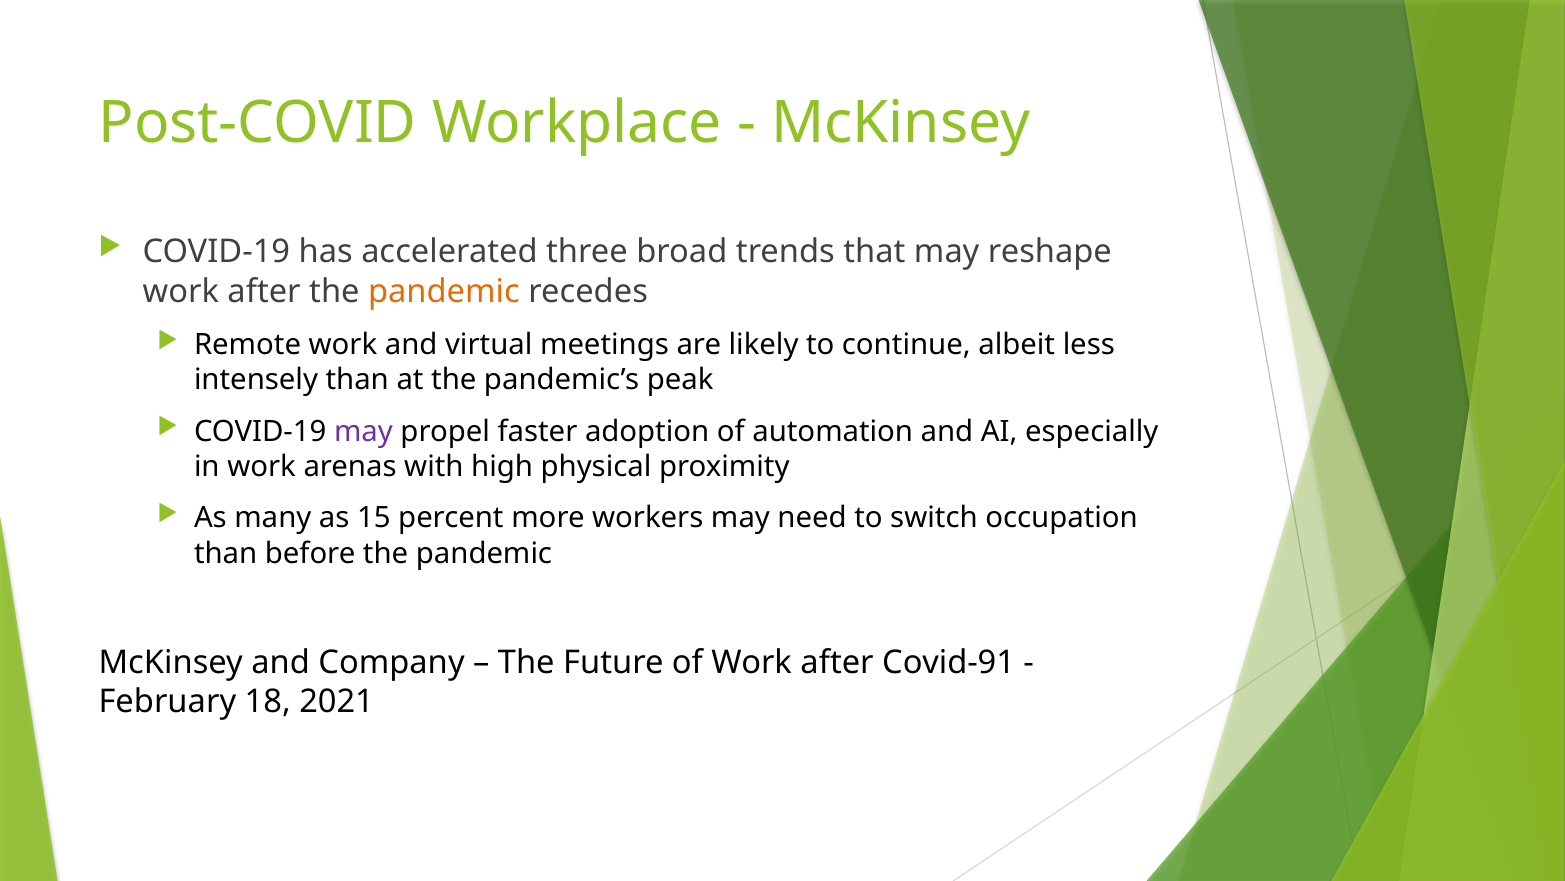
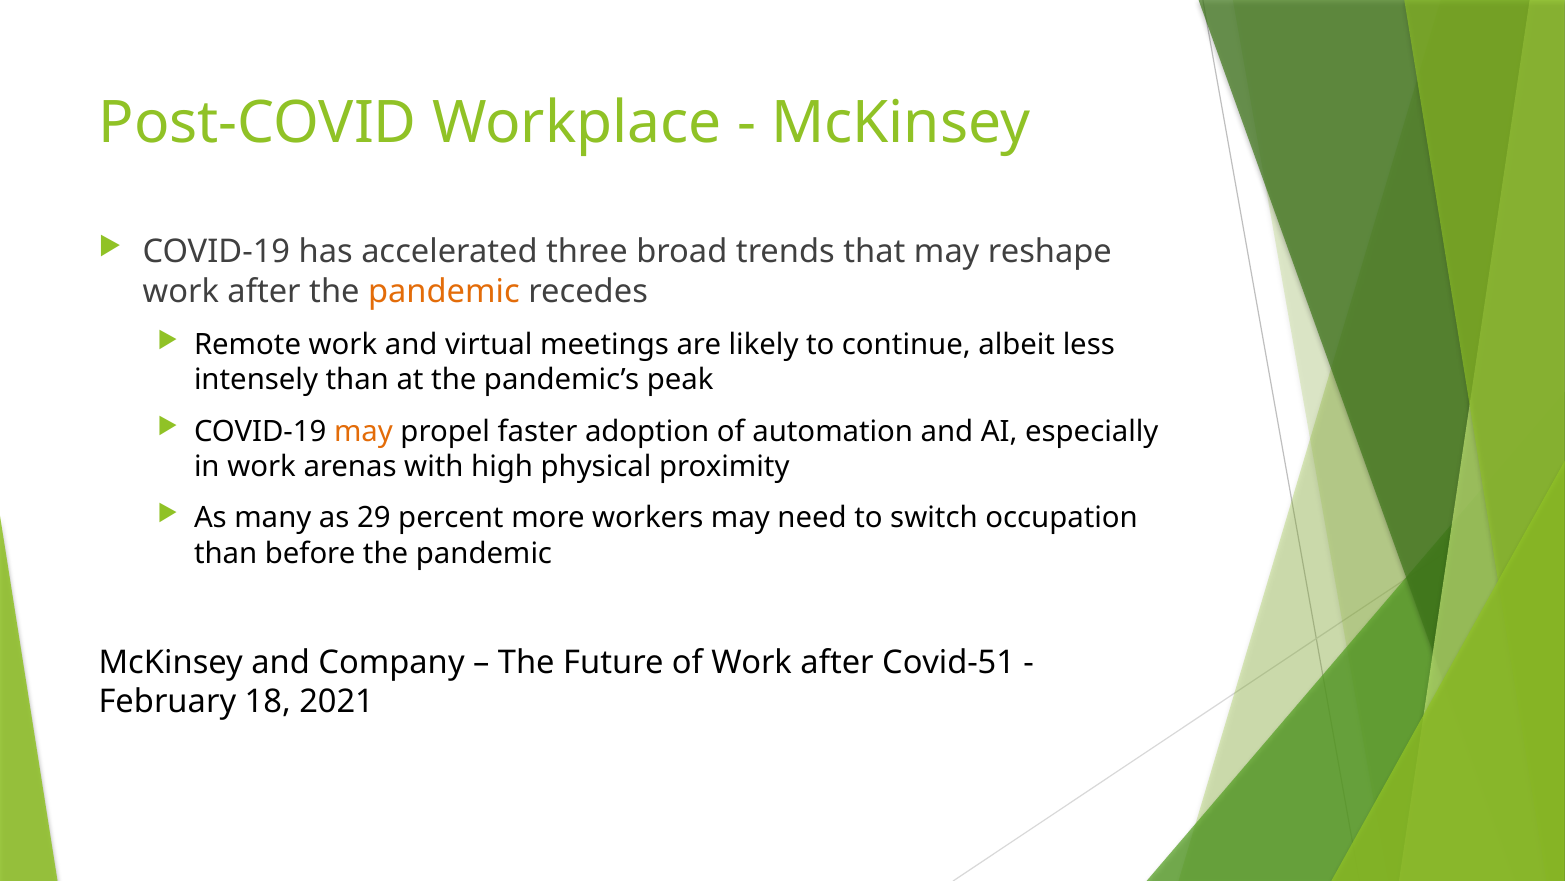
may at (363, 431) colour: purple -> orange
15: 15 -> 29
Covid-91: Covid-91 -> Covid-51
